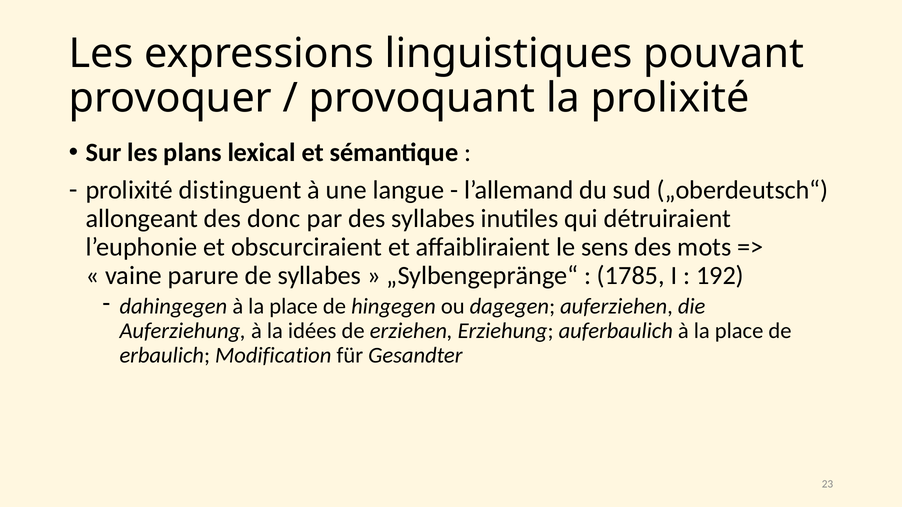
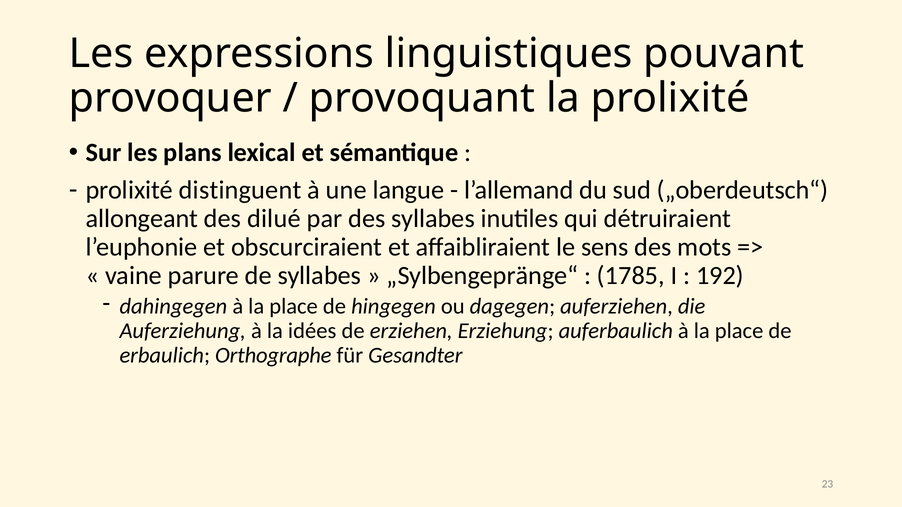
donc: donc -> dilué
Modification: Modification -> Orthographe
